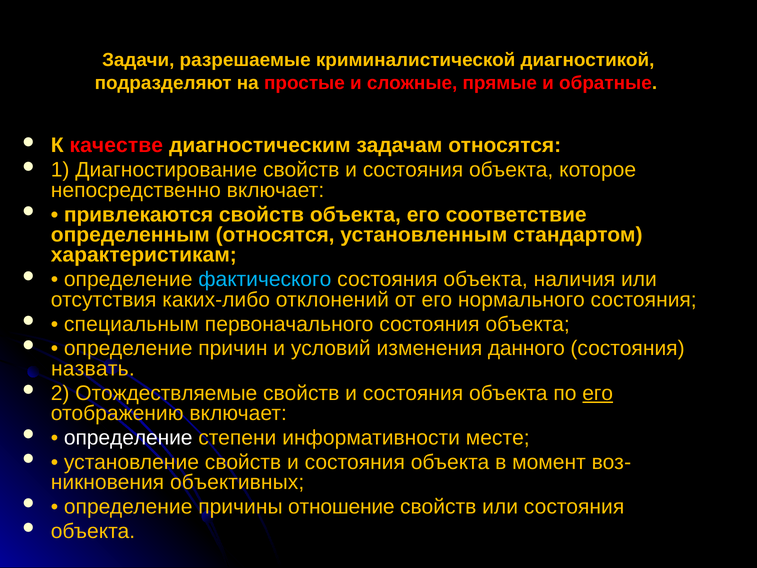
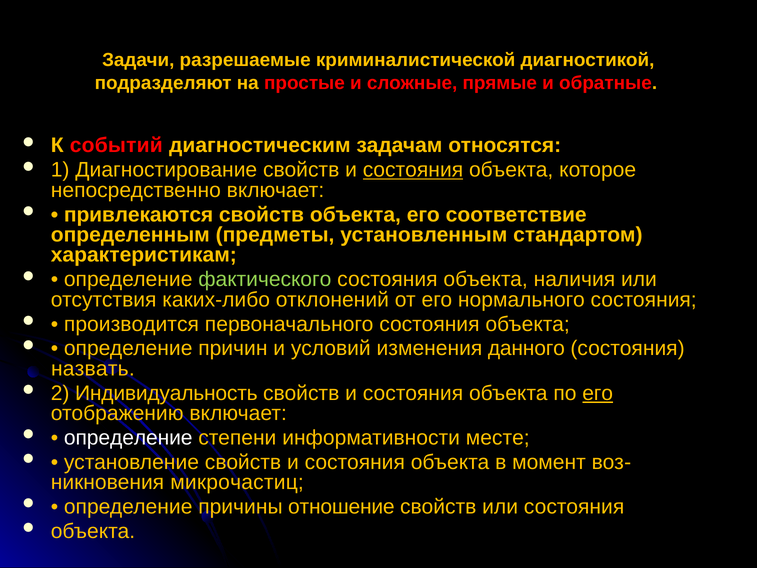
качестве: качестве -> событий
состояния at (413, 170) underline: none -> present
определенным относятся: относятся -> предметы
фактического colour: light blue -> light green
специальным: специальным -> производится
Отождествляемые: Отождествляемые -> Индивидуальность
объективных: объективных -> микрочастиц
